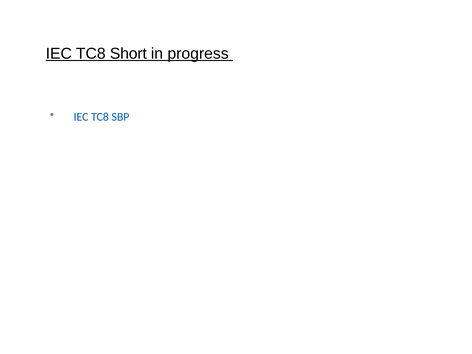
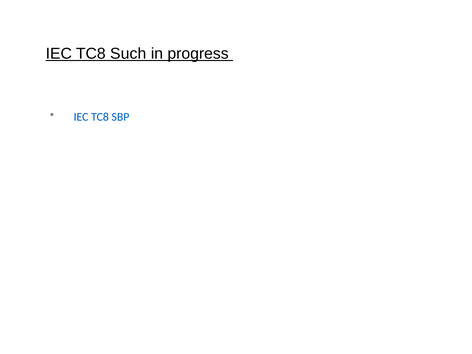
Short: Short -> Such
